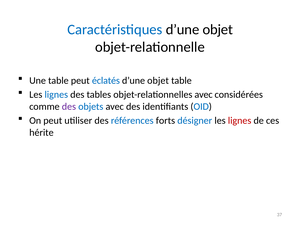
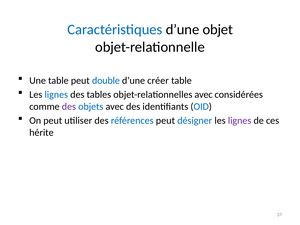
éclatés: éclatés -> double
objet at (158, 81): objet -> créer
références forts: forts -> peut
lignes at (240, 121) colour: red -> purple
